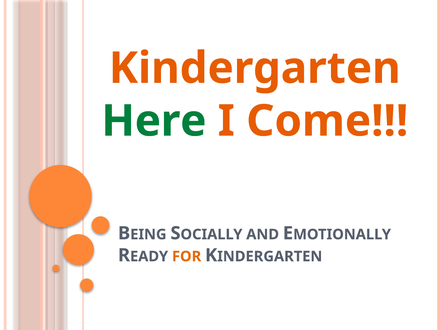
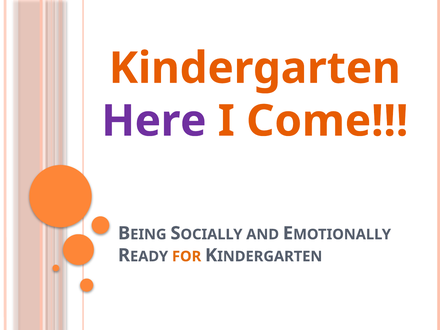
Here colour: green -> purple
